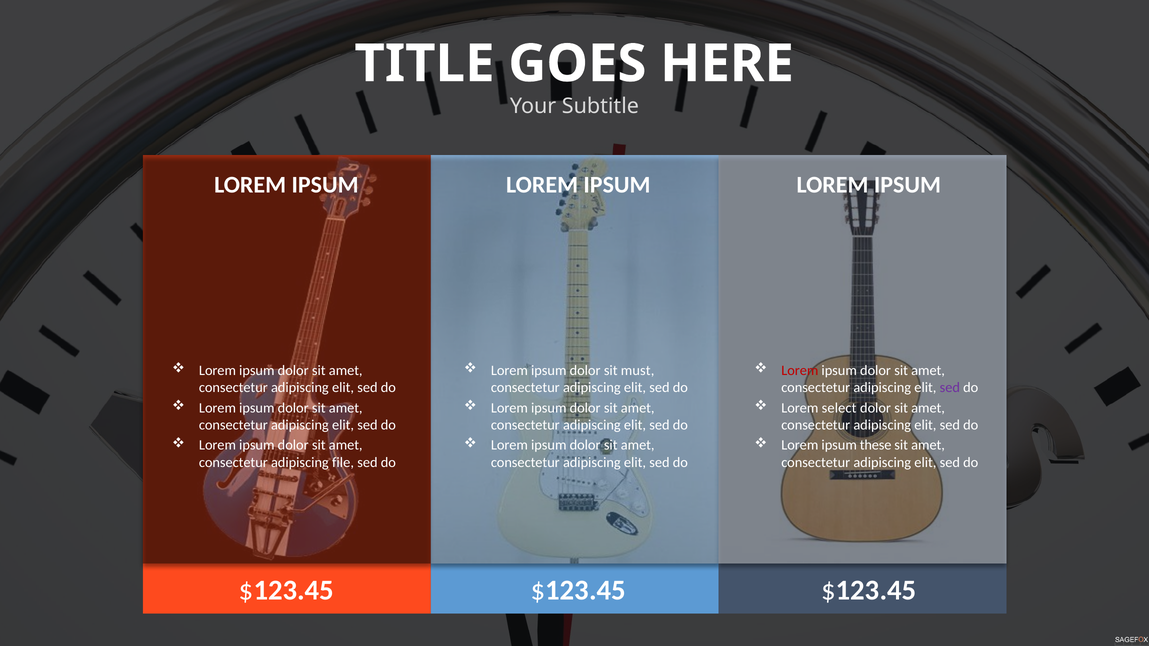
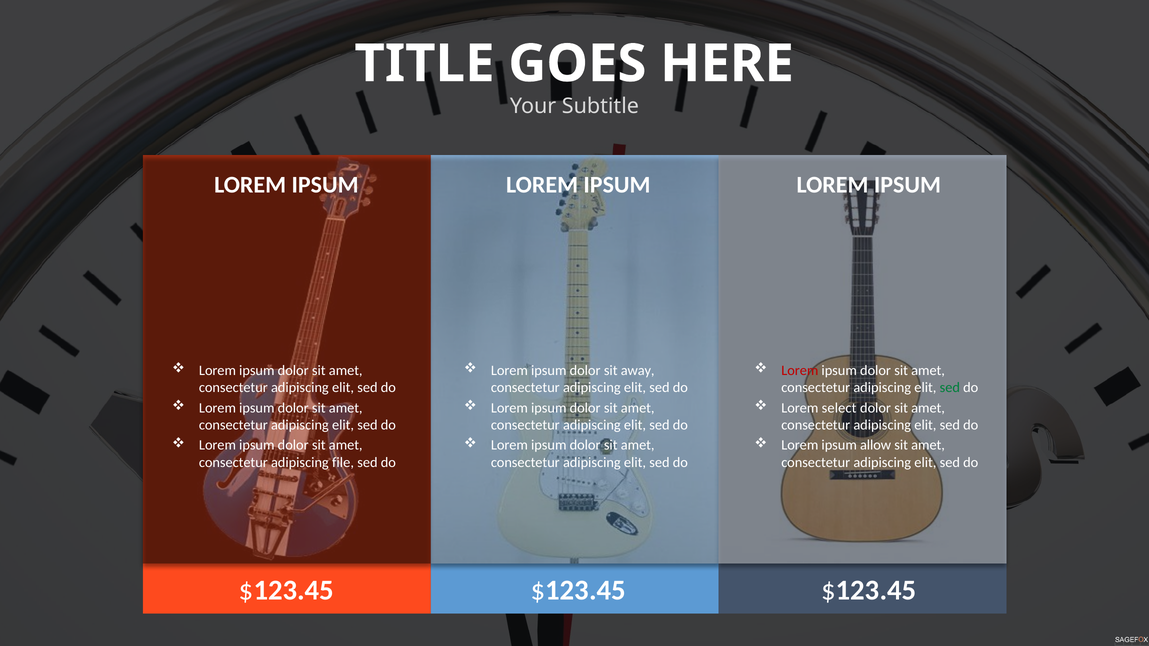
must: must -> away
sed at (950, 388) colour: purple -> green
these: these -> allow
